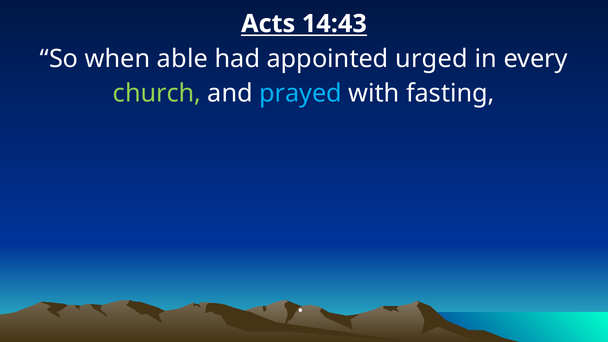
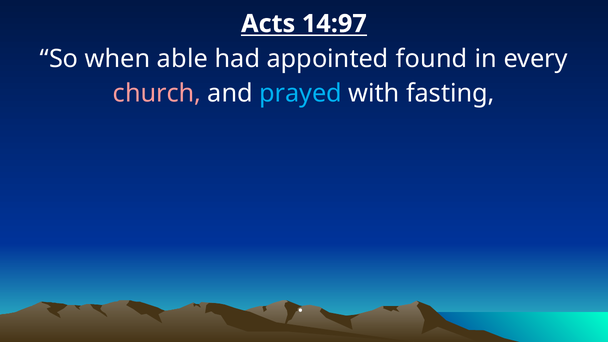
14:43: 14:43 -> 14:97
urged: urged -> found
church colour: light green -> pink
